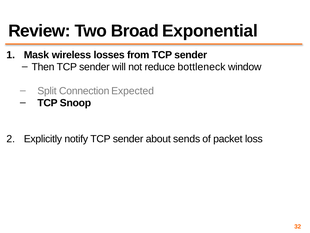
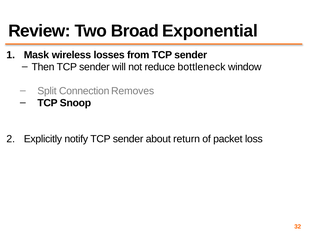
Expected: Expected -> Removes
sends: sends -> return
